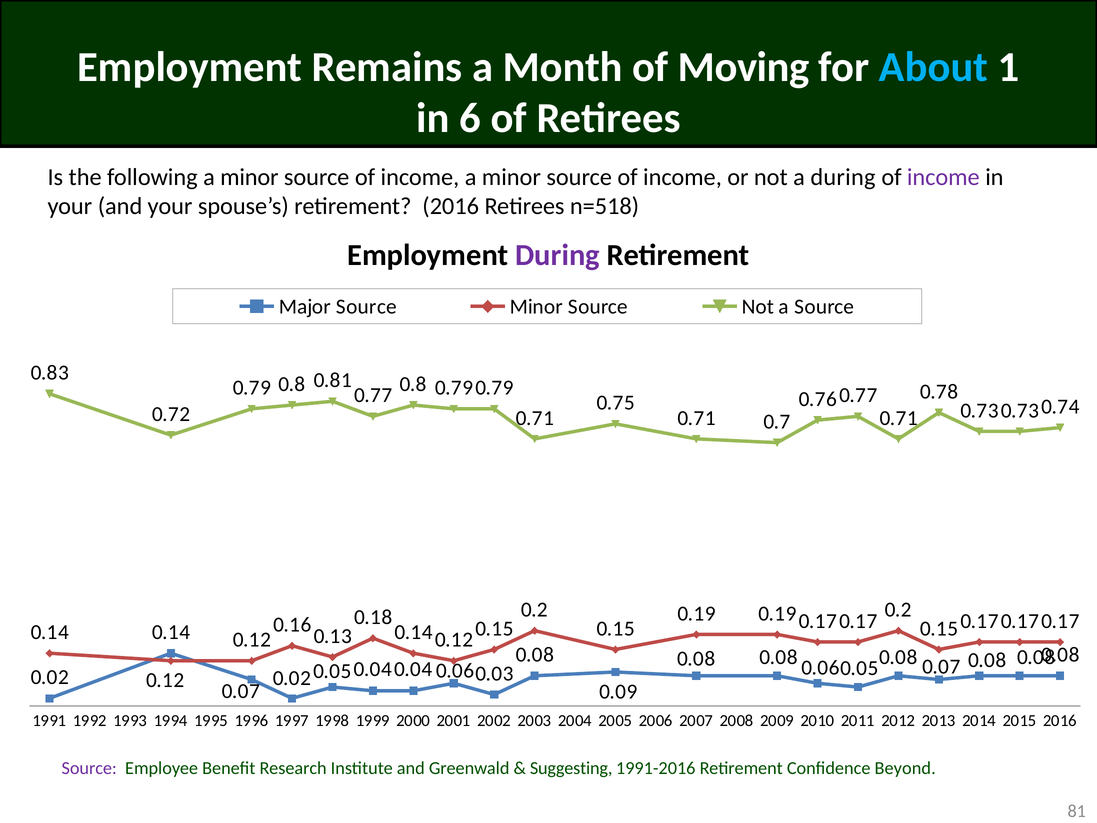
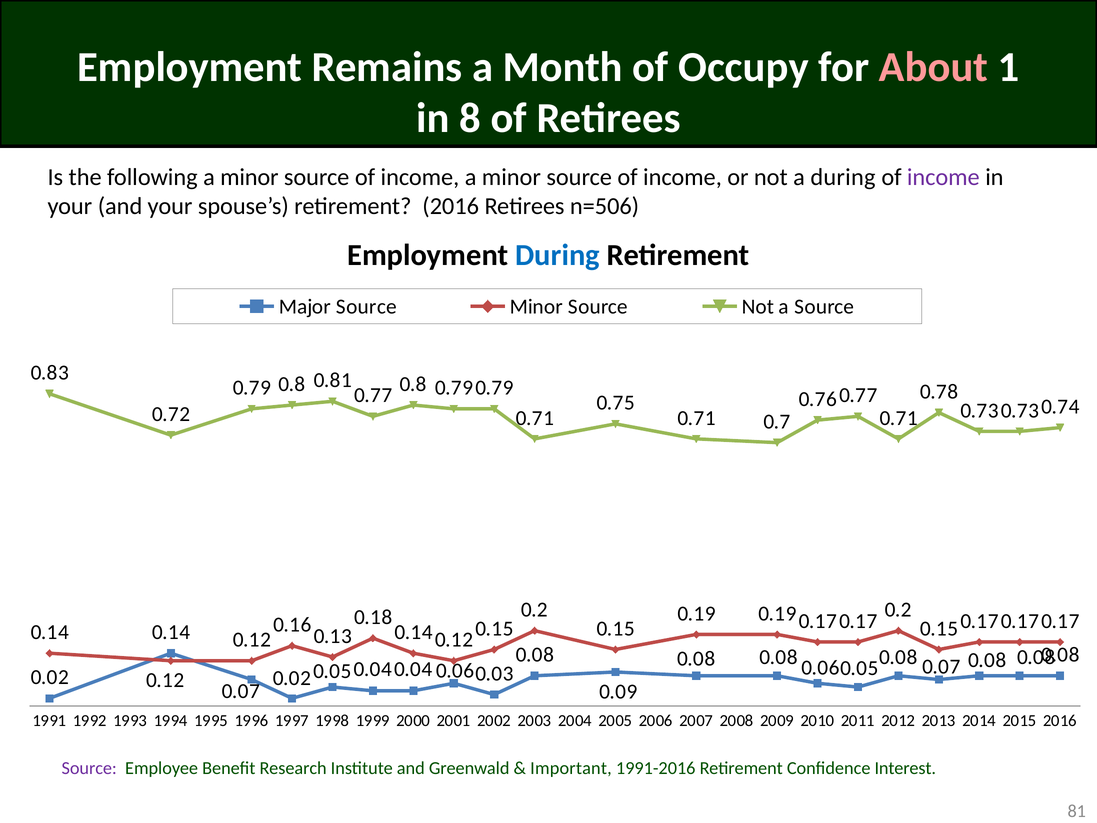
Moving: Moving -> Occupy
About colour: light blue -> pink
6: 6 -> 8
n=518: n=518 -> n=506
During at (558, 255) colour: purple -> blue
Suggesting: Suggesting -> Important
Beyond: Beyond -> Interest
